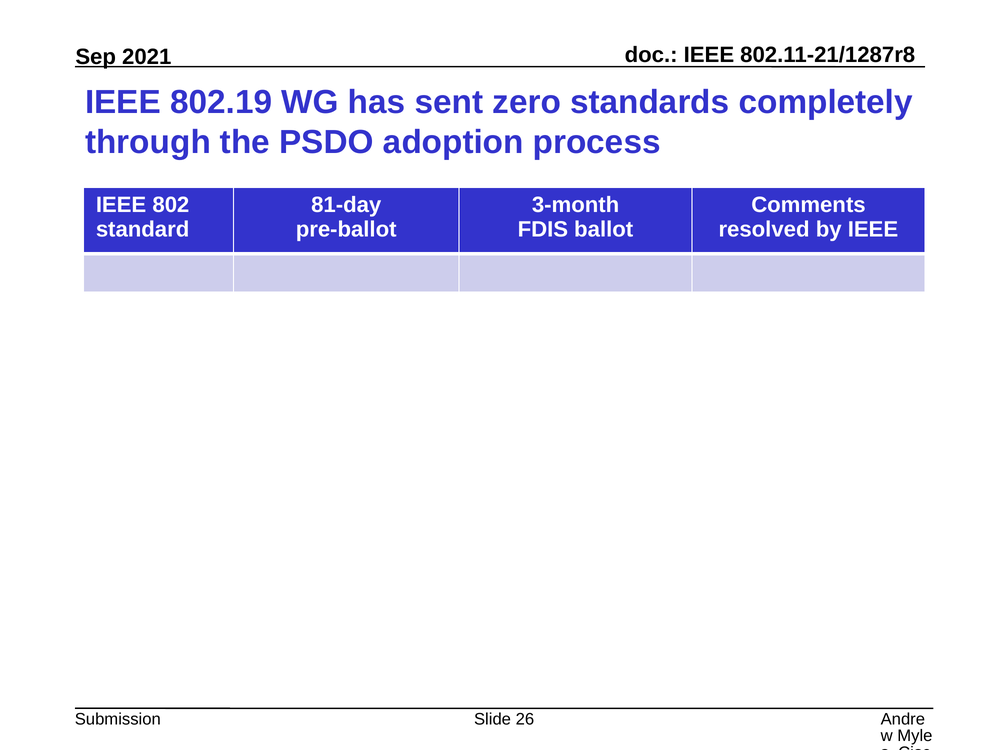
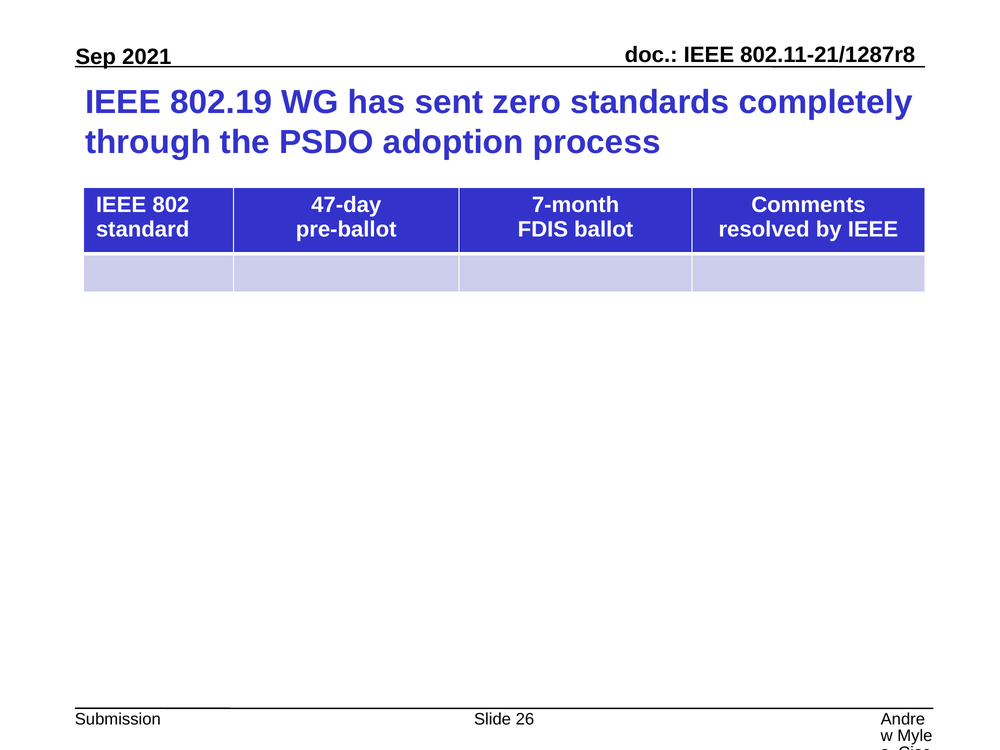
81-day: 81-day -> 47-day
3-month: 3-month -> 7-month
